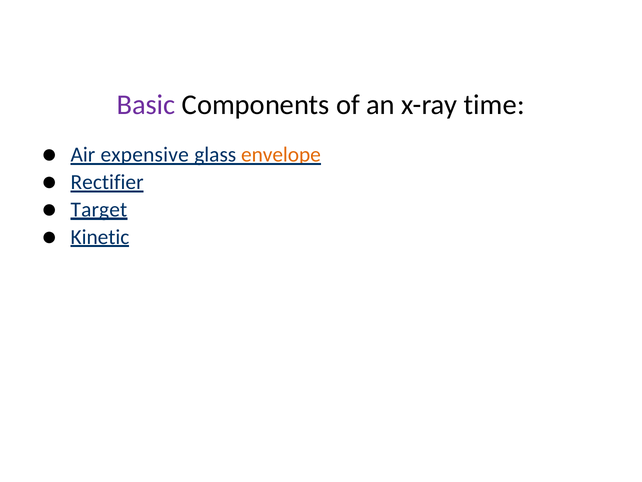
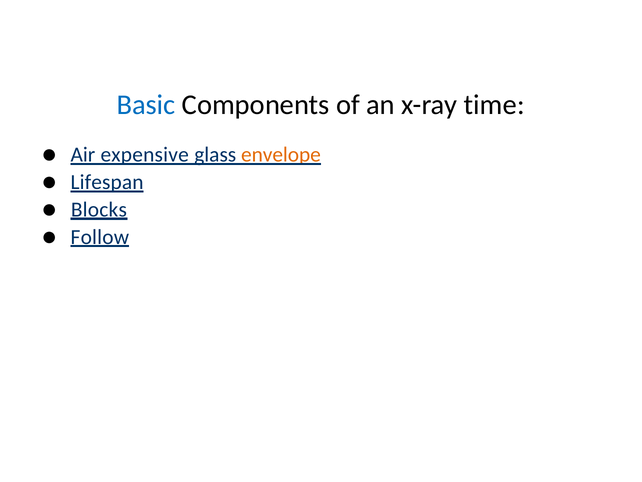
Basic colour: purple -> blue
Rectifier: Rectifier -> Lifespan
Target: Target -> Blocks
Kinetic: Kinetic -> Follow
